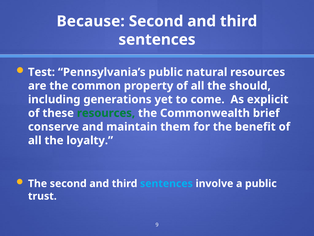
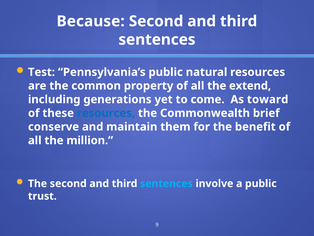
should: should -> extend
explicit: explicit -> toward
resources at (106, 113) colour: green -> blue
loyalty: loyalty -> million
